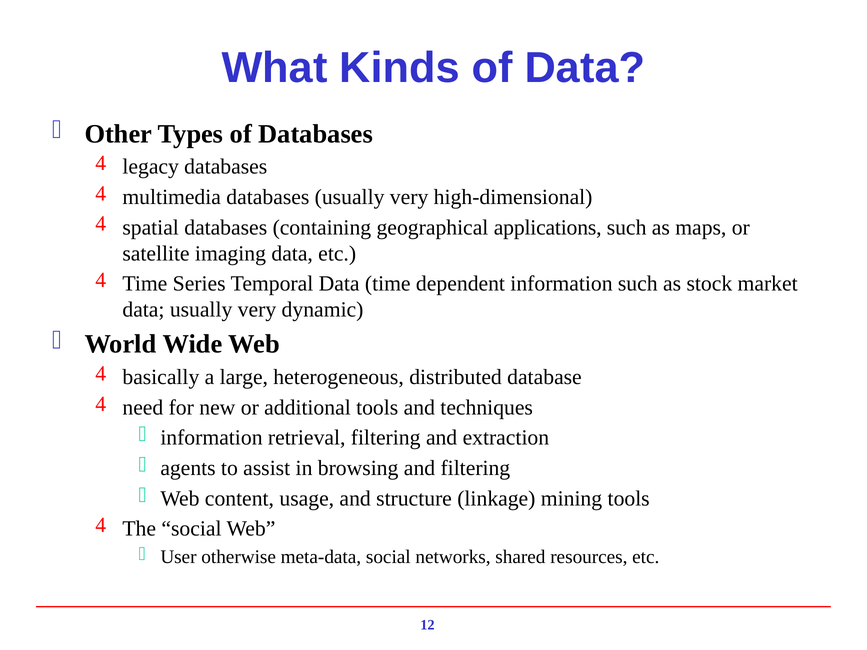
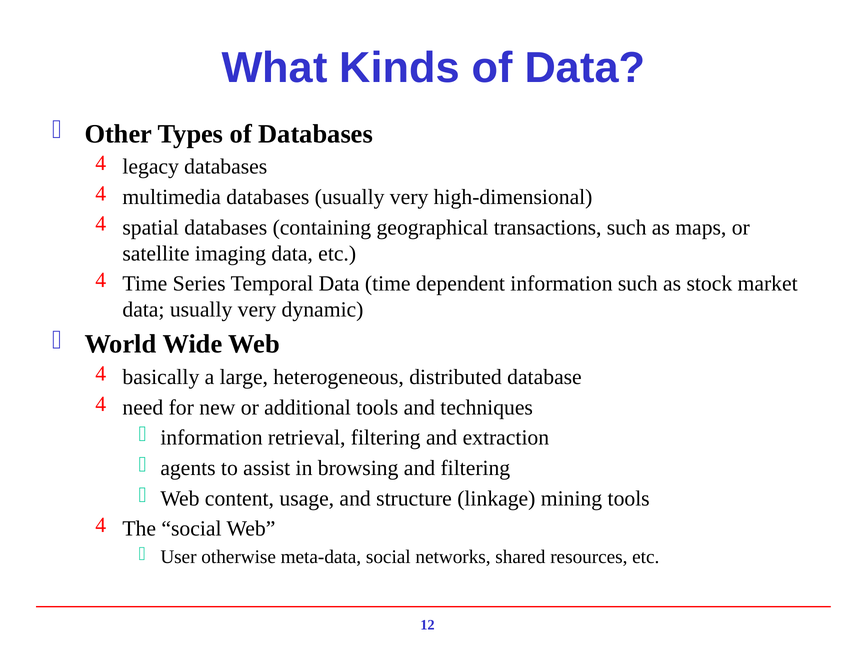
applications: applications -> transactions
